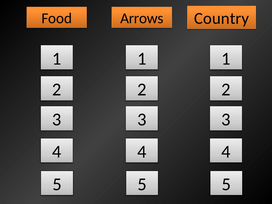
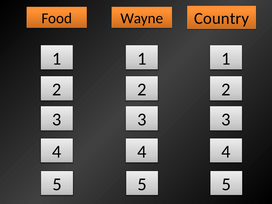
Arrows: Arrows -> Wayne
